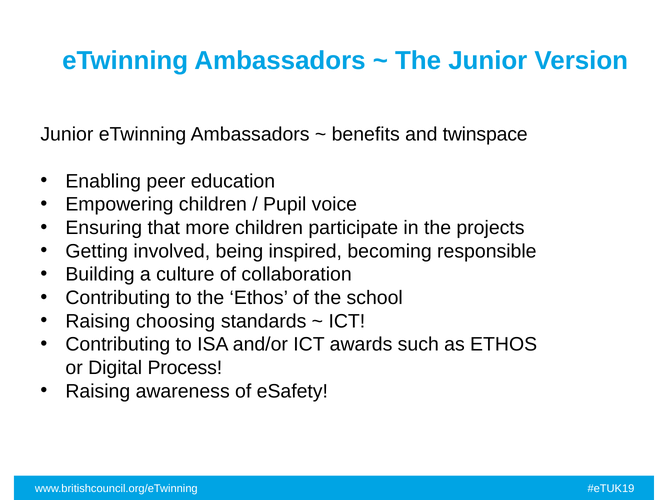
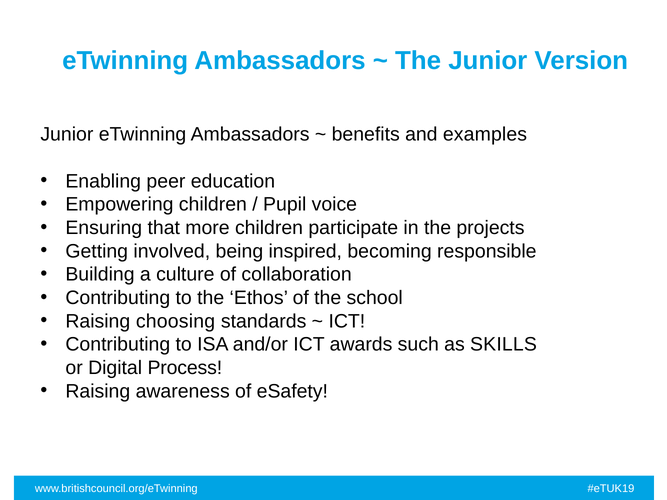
twinspace: twinspace -> examples
as ETHOS: ETHOS -> SKILLS
